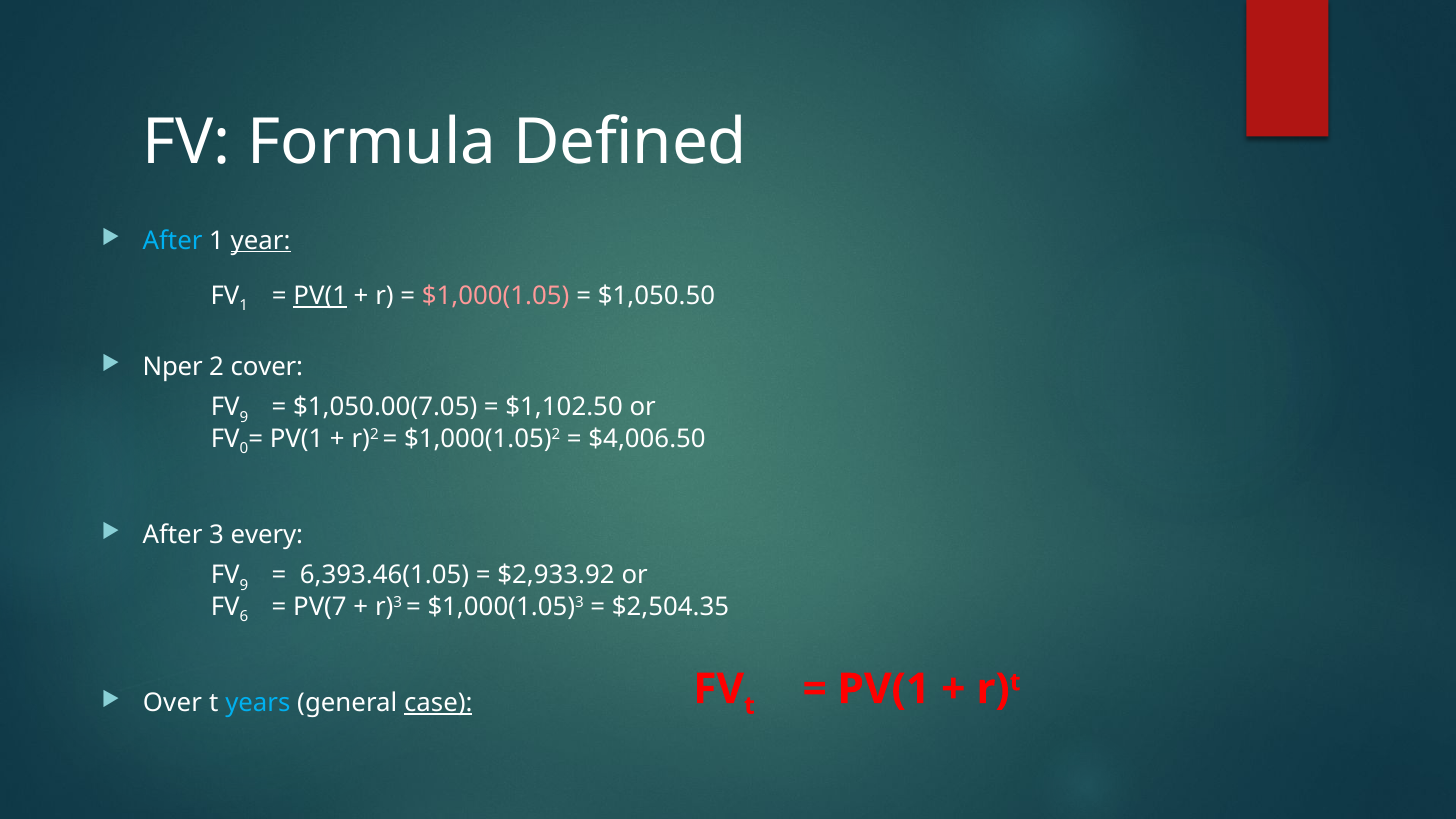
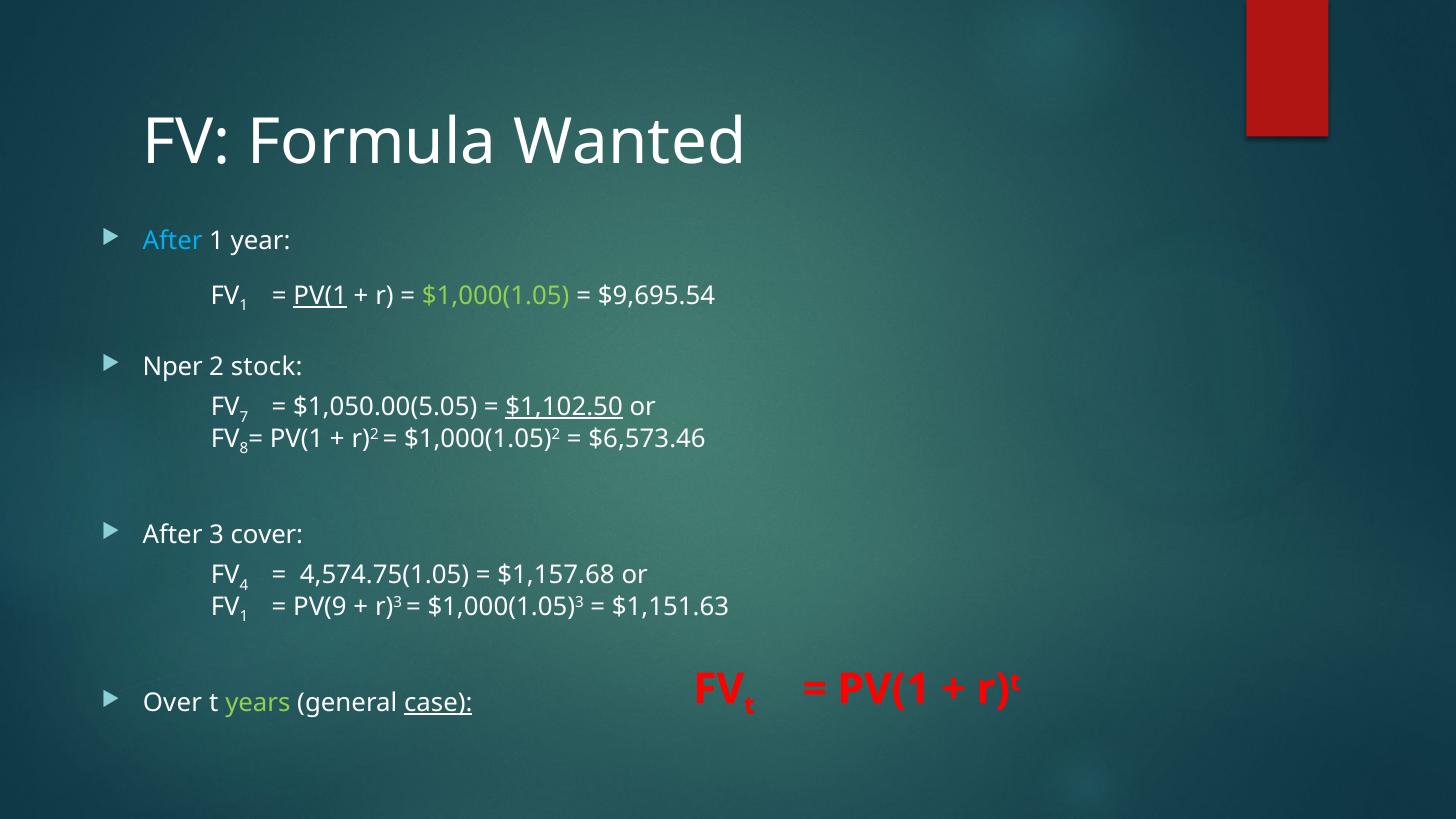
Defined: Defined -> Wanted
year underline: present -> none
$1,000(1.05 colour: pink -> light green
$1,050.50: $1,050.50 -> $9,695.54
cover: cover -> stock
9 at (244, 417): 9 -> 7
$1,050.00(7.05: $1,050.00(7.05 -> $1,050.00(5.05
$1,102.50 underline: none -> present
0: 0 -> 8
$4,006.50: $4,006.50 -> $6,573.46
every: every -> cover
9 at (244, 585): 9 -> 4
6,393.46(1.05: 6,393.46(1.05 -> 4,574.75(1.05
$2,933.92: $2,933.92 -> $1,157.68
6 at (244, 617): 6 -> 1
PV(7: PV(7 -> PV(9
$2,504.35: $2,504.35 -> $1,151.63
years colour: light blue -> light green
